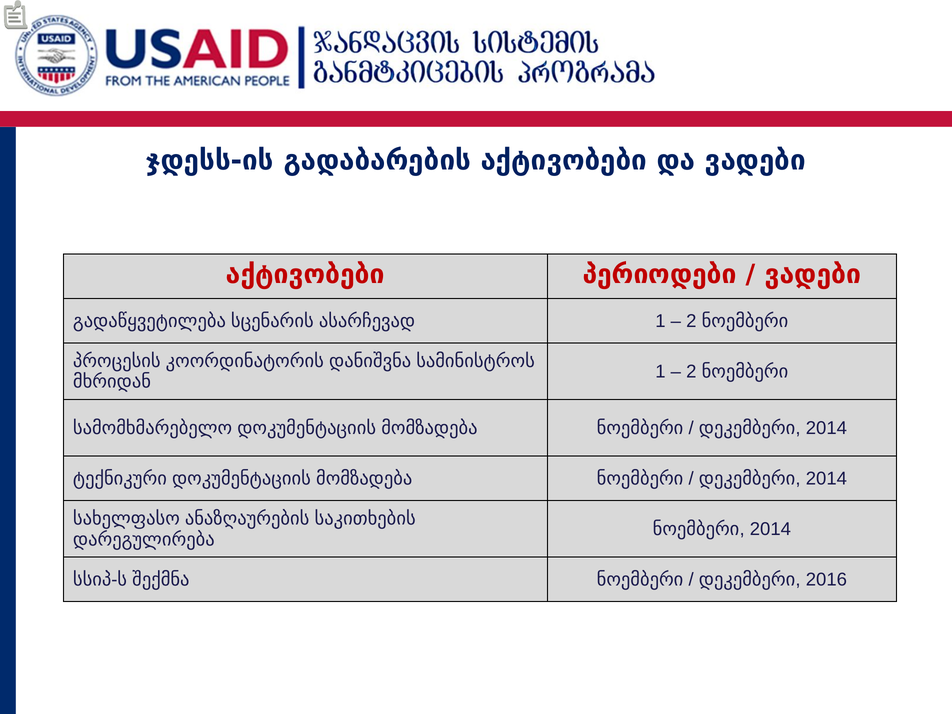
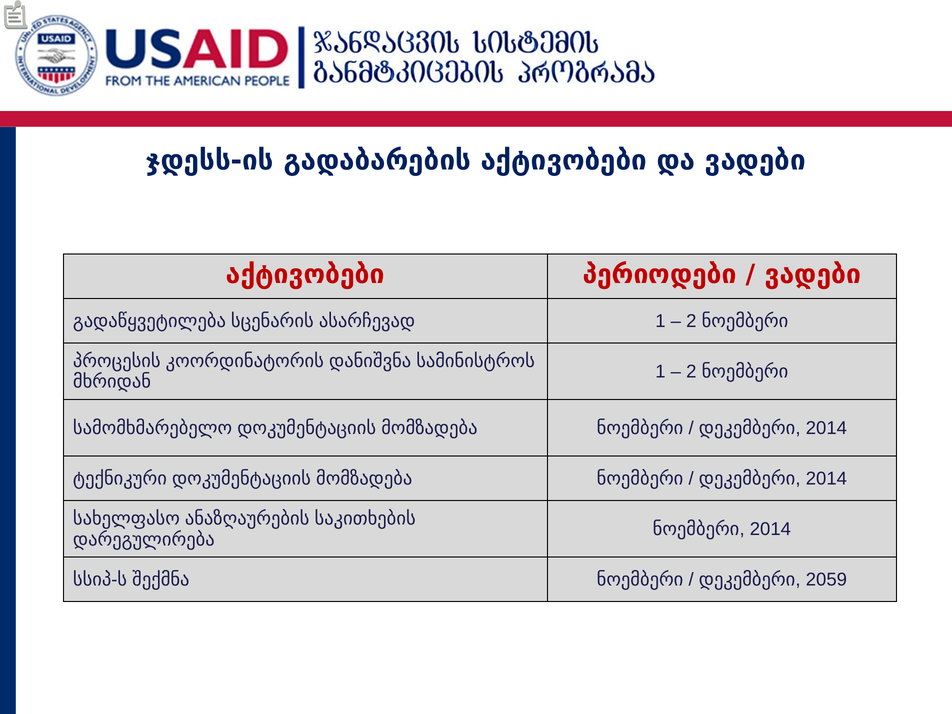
2016: 2016 -> 2059
